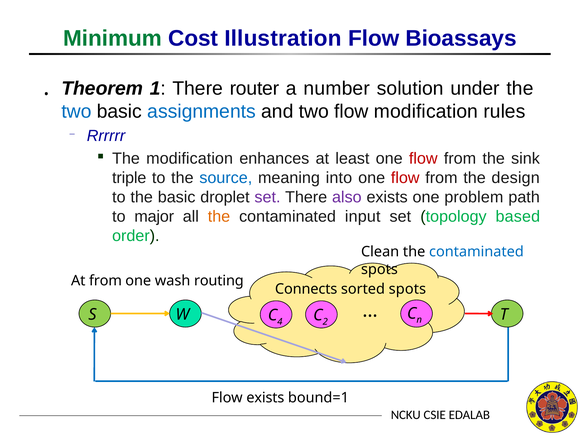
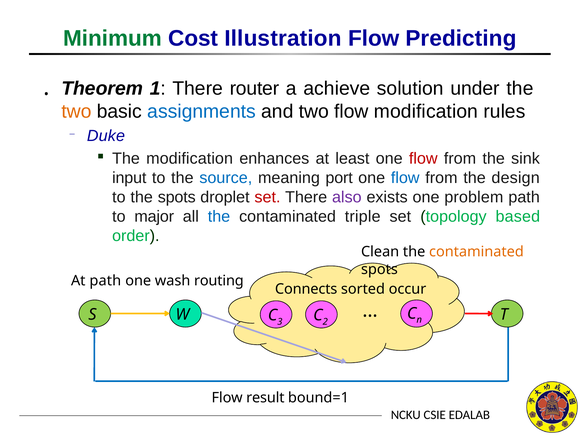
Bioassays: Bioassays -> Predicting
number: number -> achieve
two at (76, 112) colour: blue -> orange
Rrrrrr: Rrrrrr -> Duke
triple: triple -> input
into: into -> port
flow at (405, 178) colour: red -> blue
the basic: basic -> spots
set at (267, 197) colour: purple -> red
the at (219, 216) colour: orange -> blue
input: input -> triple
contaminated at (476, 252) colour: blue -> orange
At from: from -> path
sorted spots: spots -> occur
4: 4 -> 3
Flow exists: exists -> result
